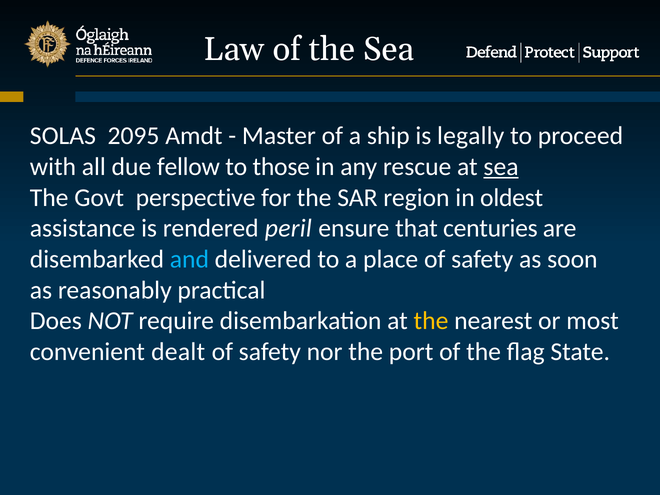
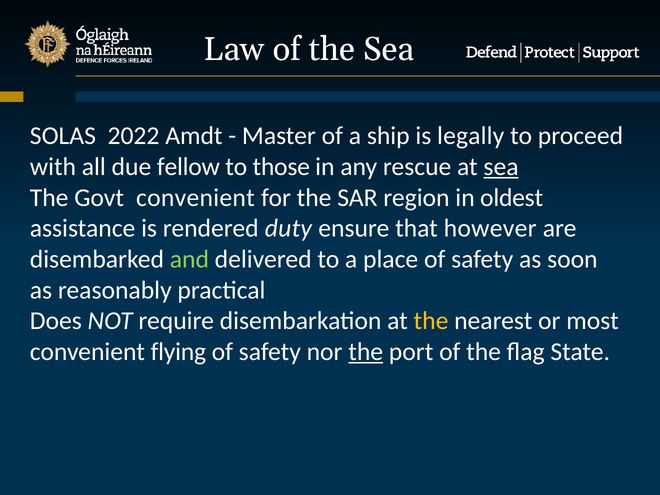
2095: 2095 -> 2022
Govt perspective: perspective -> convenient
peril: peril -> duty
centuries: centuries -> however
and colour: light blue -> light green
dealt: dealt -> flying
the at (366, 352) underline: none -> present
